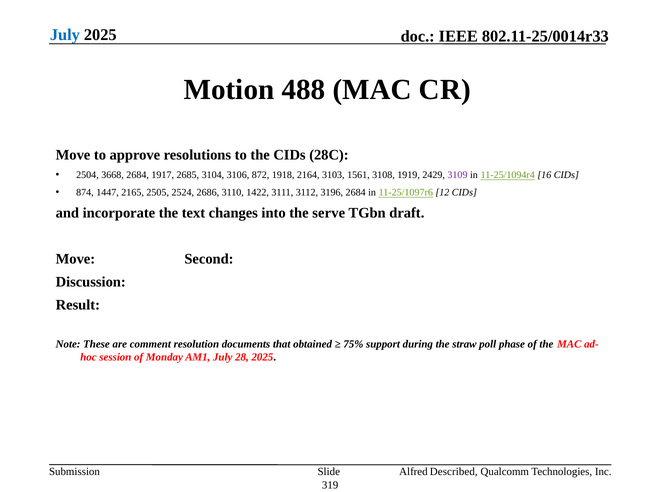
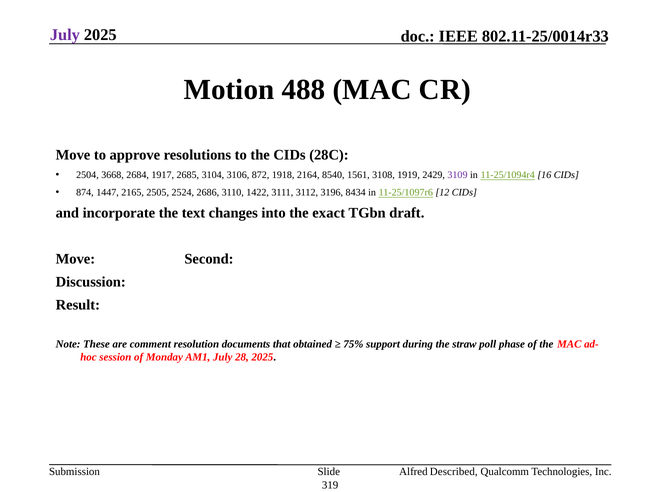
July at (65, 35) colour: blue -> purple
3103: 3103 -> 8540
3196 2684: 2684 -> 8434
serve: serve -> exact
